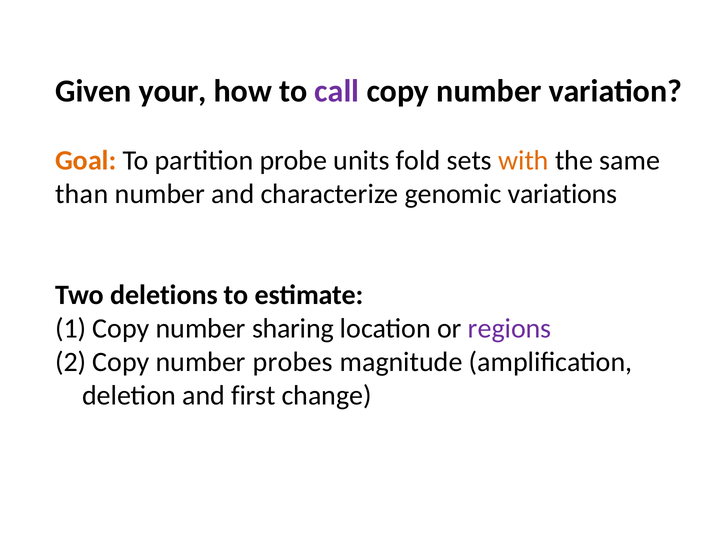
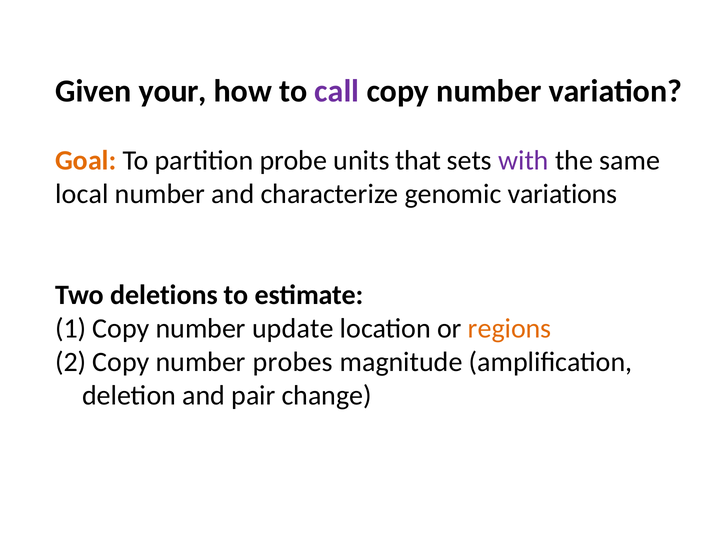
fold: fold -> that
with colour: orange -> purple
than: than -> local
sharing: sharing -> update
regions colour: purple -> orange
first: first -> pair
